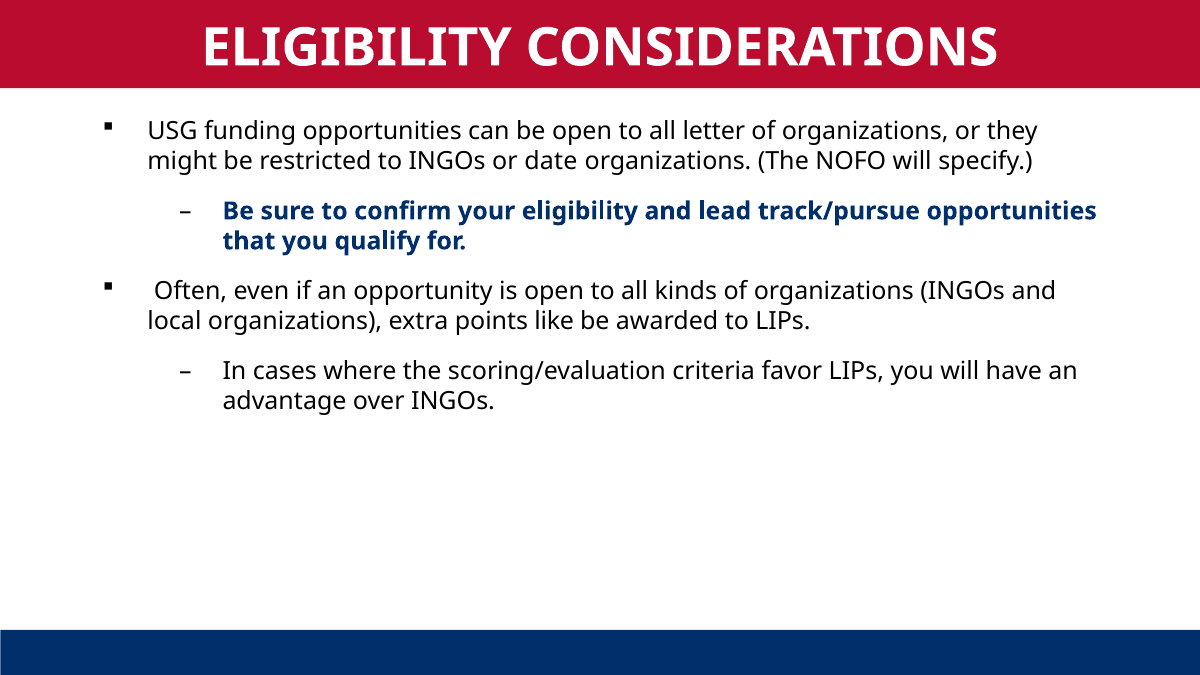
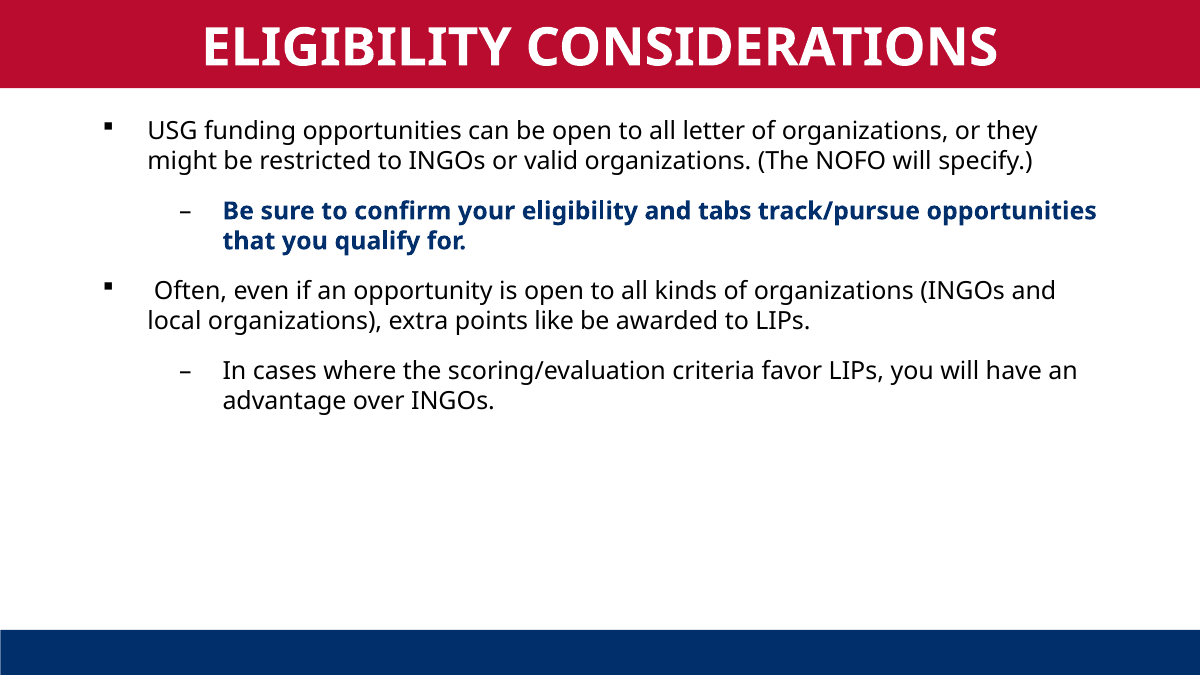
date: date -> valid
lead: lead -> tabs
